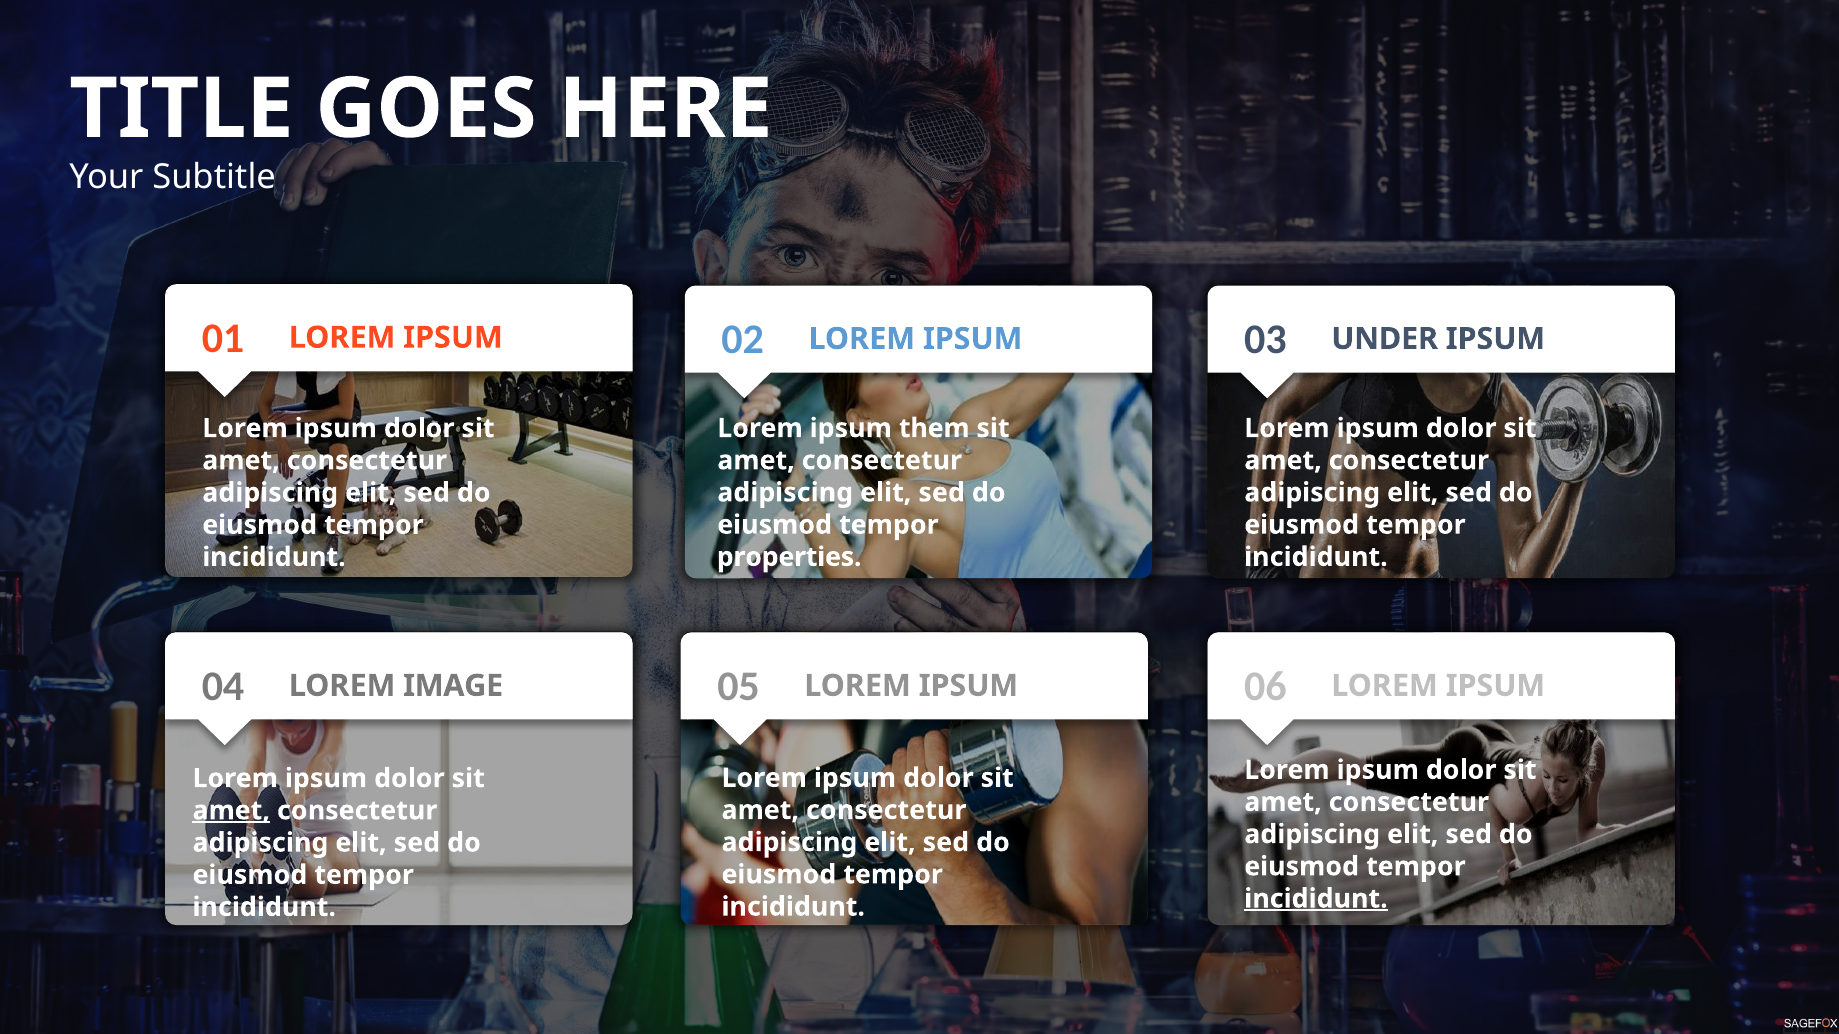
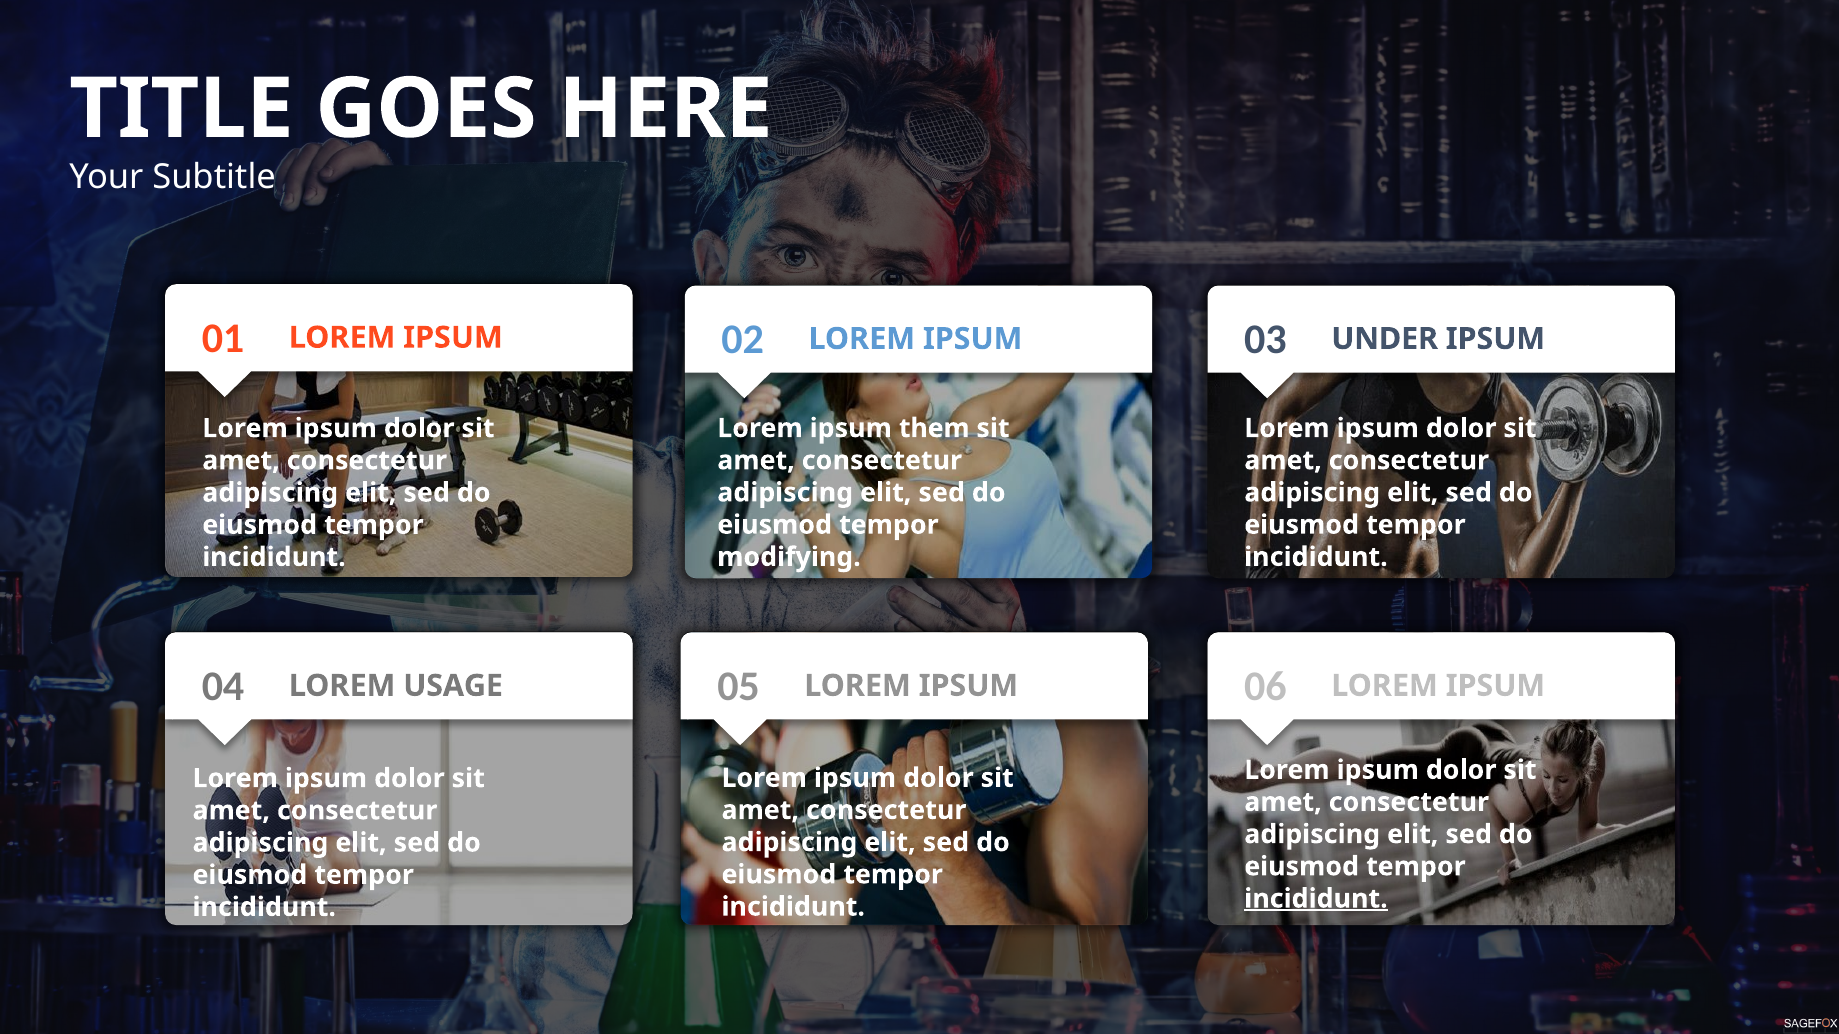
properties: properties -> modifying
IMAGE: IMAGE -> USAGE
amet at (231, 811) underline: present -> none
